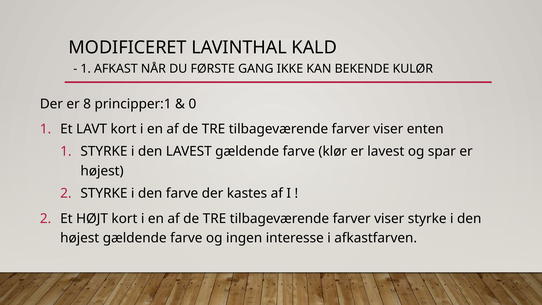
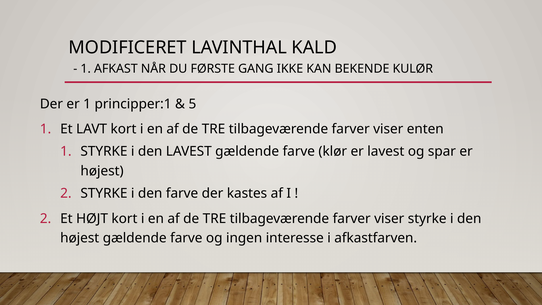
er 8: 8 -> 1
0: 0 -> 5
